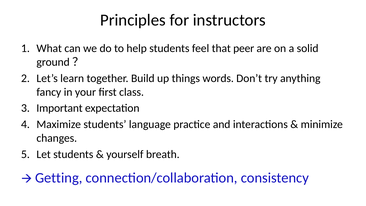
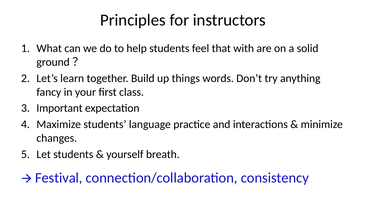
peer: peer -> with
Getting: Getting -> Festival
